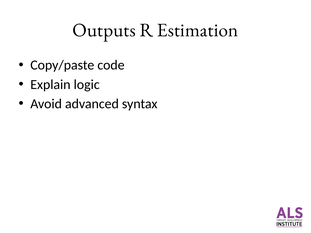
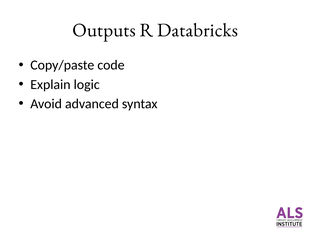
Estimation: Estimation -> Databricks
